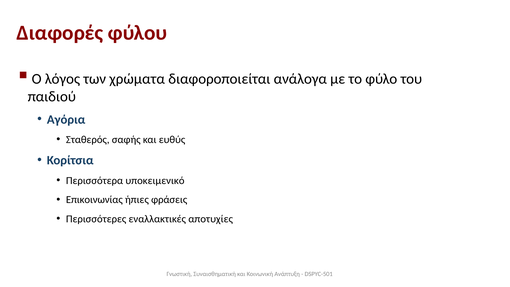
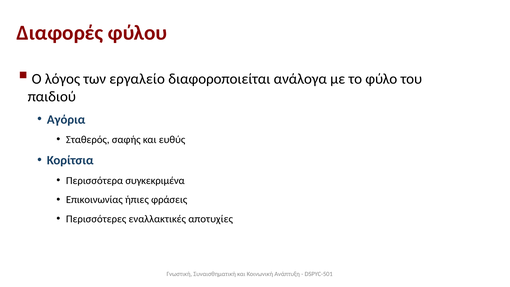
χρώματα: χρώματα -> εργαλείο
υποκειμενικό: υποκειμενικό -> συγκεκριμένα
